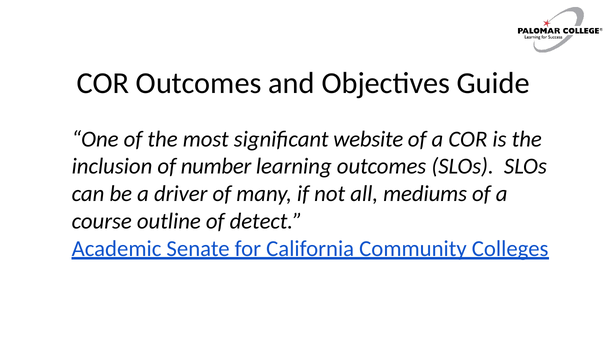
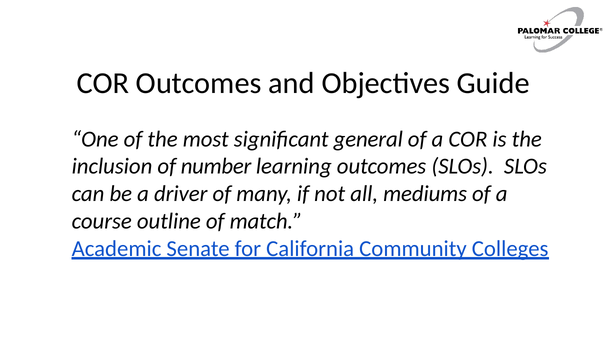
website: website -> general
detect: detect -> match
